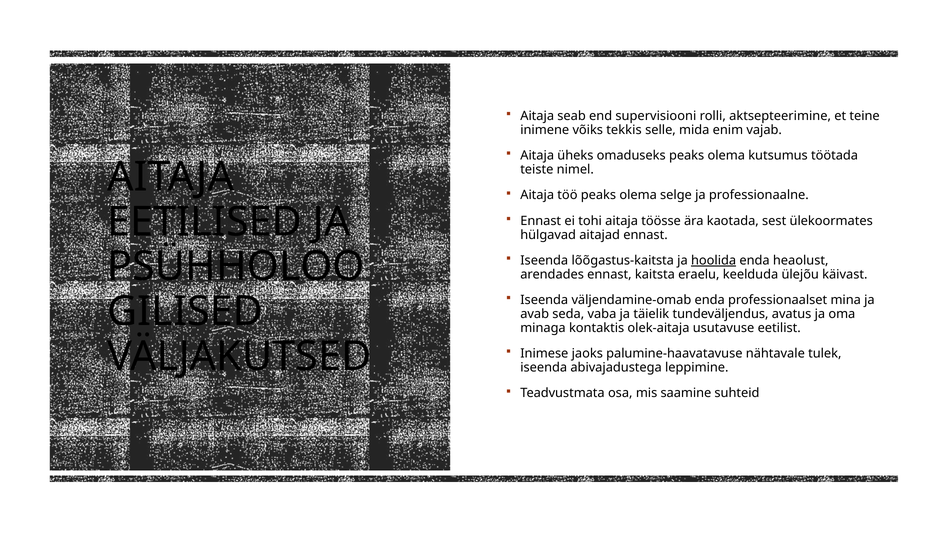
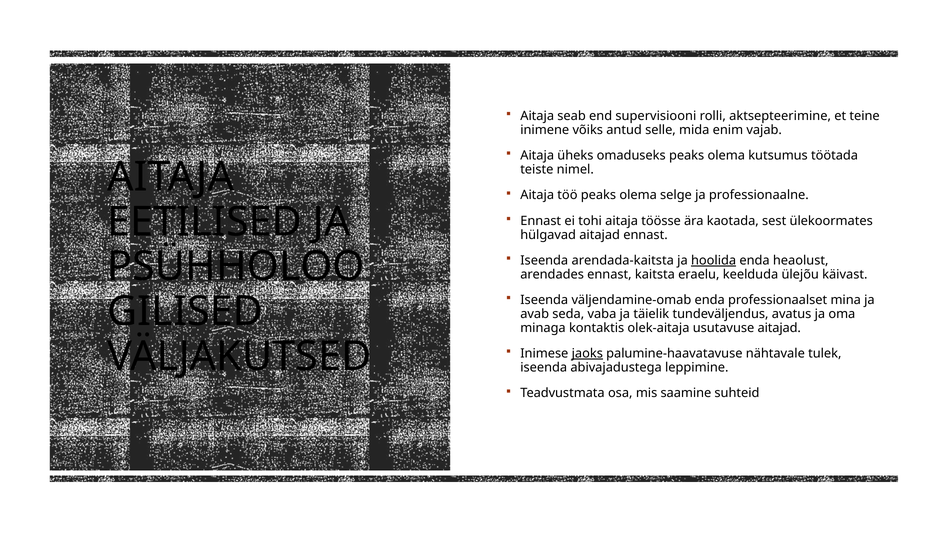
tekkis: tekkis -> antud
lõõgastus-kaitsta: lõõgastus-kaitsta -> arendada-kaitsta
usutavuse eetilist: eetilist -> aitajad
jaoks underline: none -> present
